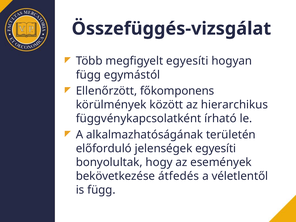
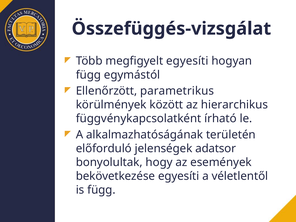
főkomponens: főkomponens -> parametrikus
jelenségek egyesíti: egyesíti -> adatsor
bekövetkezése átfedés: átfedés -> egyesíti
